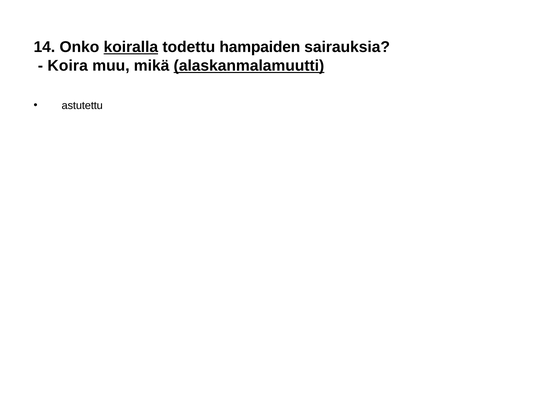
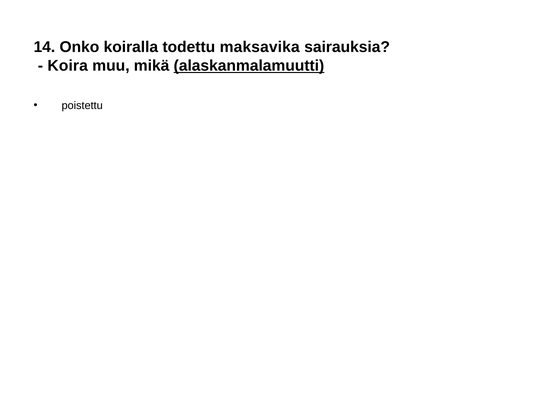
koiralla underline: present -> none
hampaiden: hampaiden -> maksavika
astutettu: astutettu -> poistettu
